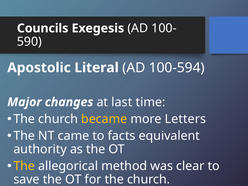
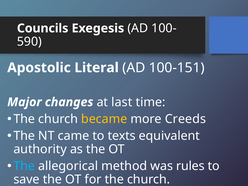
100-594: 100-594 -> 100-151
Letters: Letters -> Creeds
facts: facts -> texts
The at (24, 166) colour: yellow -> light blue
clear: clear -> rules
